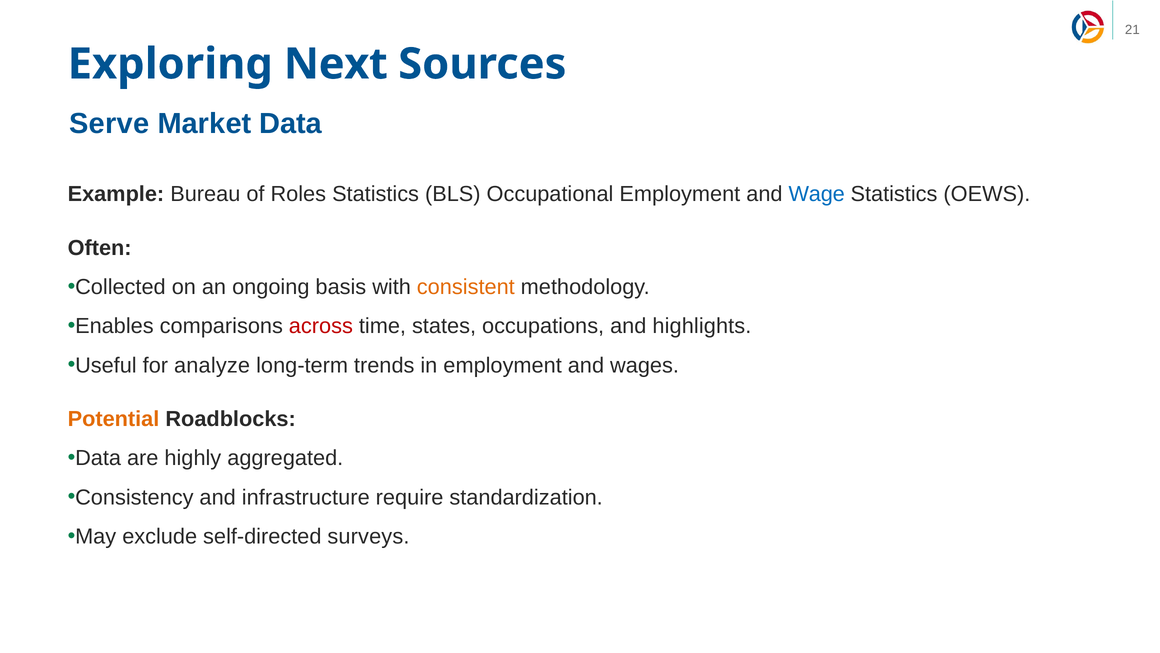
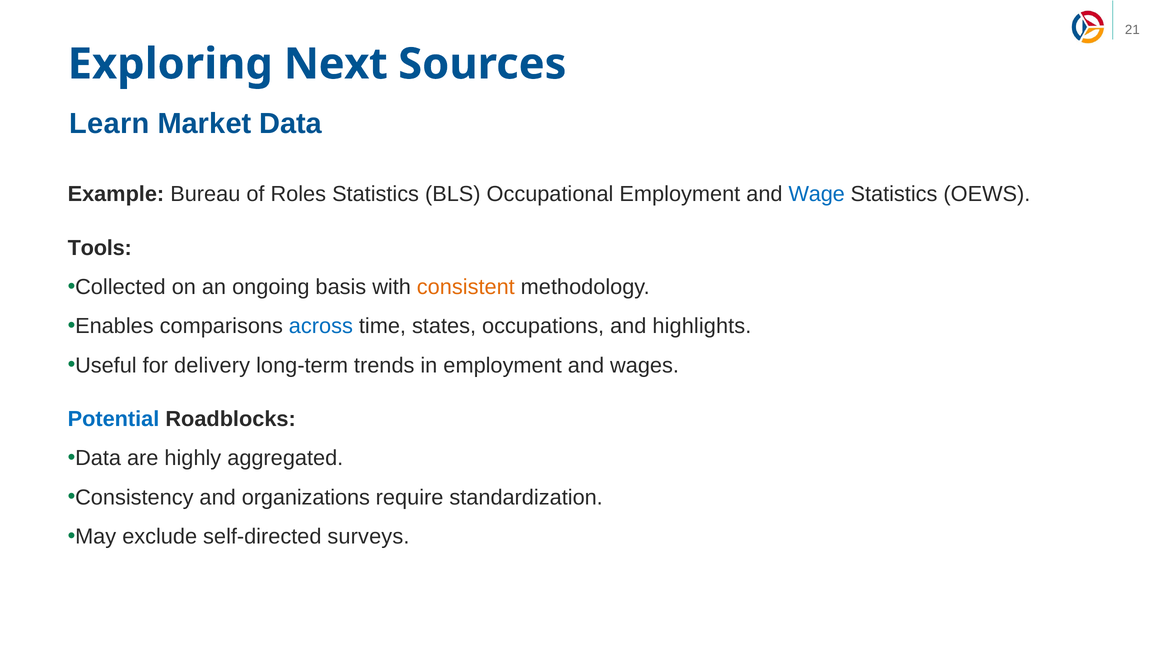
Serve: Serve -> Learn
Often: Often -> Tools
across colour: red -> blue
analyze: analyze -> delivery
Potential colour: orange -> blue
infrastructure: infrastructure -> organizations
